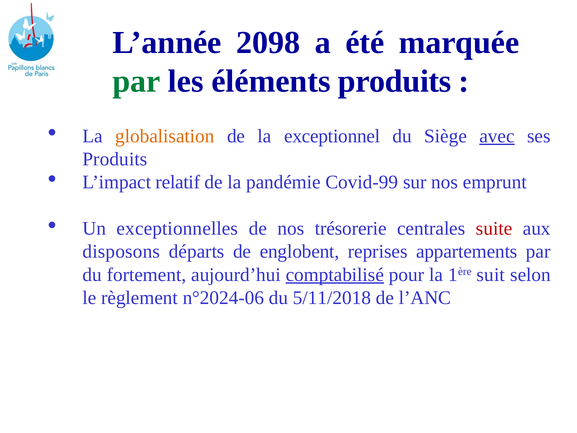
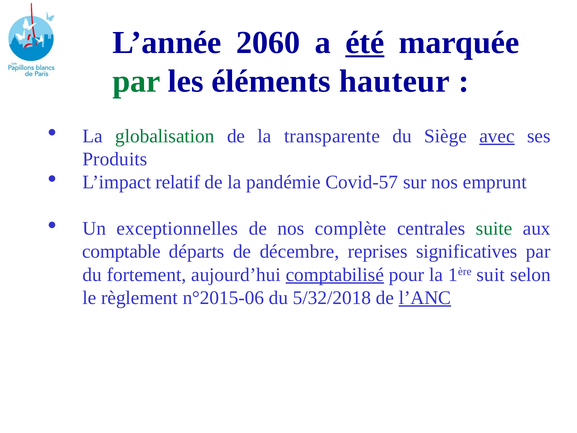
2098: 2098 -> 2060
été underline: none -> present
éléments produits: produits -> hauteur
globalisation colour: orange -> green
exceptionnel: exceptionnel -> transparente
Covid-99: Covid-99 -> Covid-57
trésorerie: trésorerie -> complète
suite colour: red -> green
disposons: disposons -> comptable
englobent: englobent -> décembre
appartements: appartements -> significatives
n°2024-06: n°2024-06 -> n°2015-06
5/11/2018: 5/11/2018 -> 5/32/2018
l’ANC underline: none -> present
